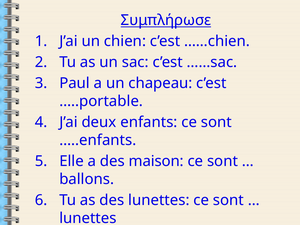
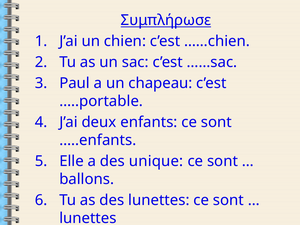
maison: maison -> unique
